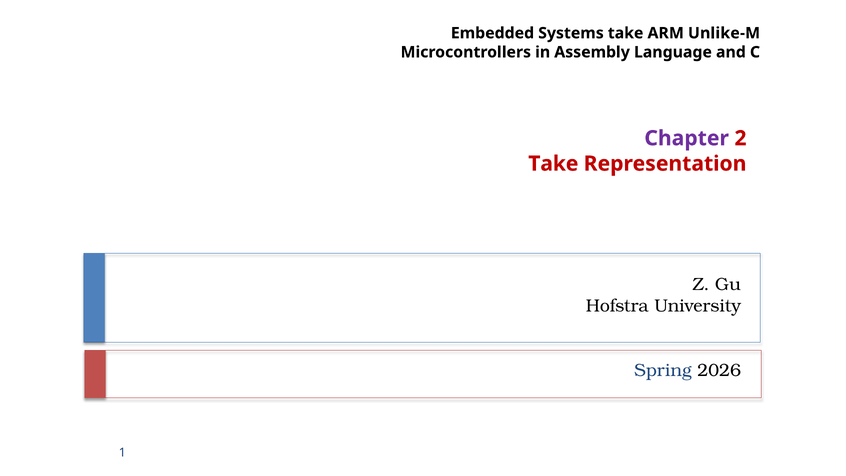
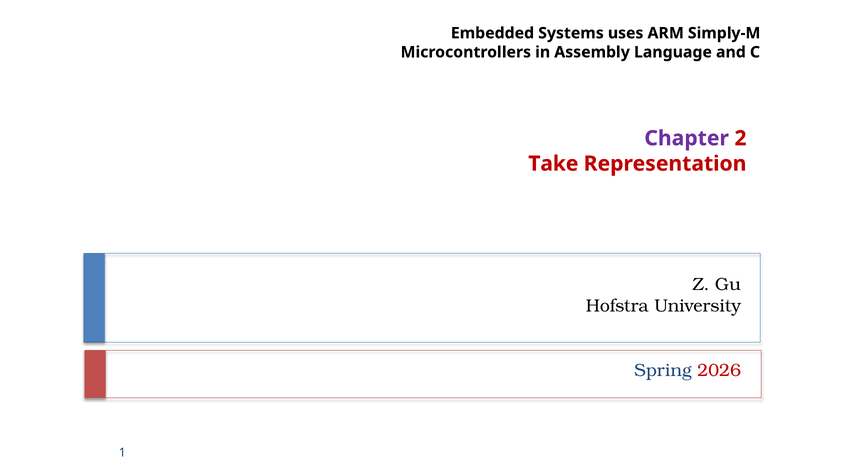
Systems take: take -> uses
Unlike-M: Unlike-M -> Simply-M
2026 colour: black -> red
